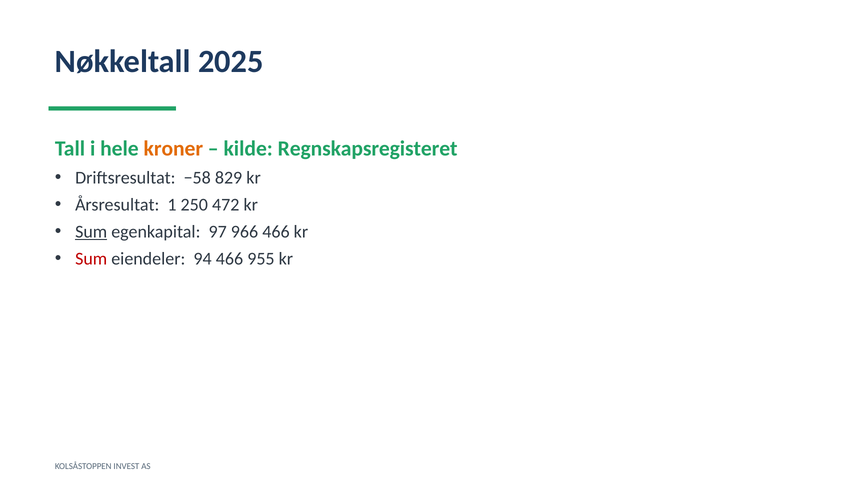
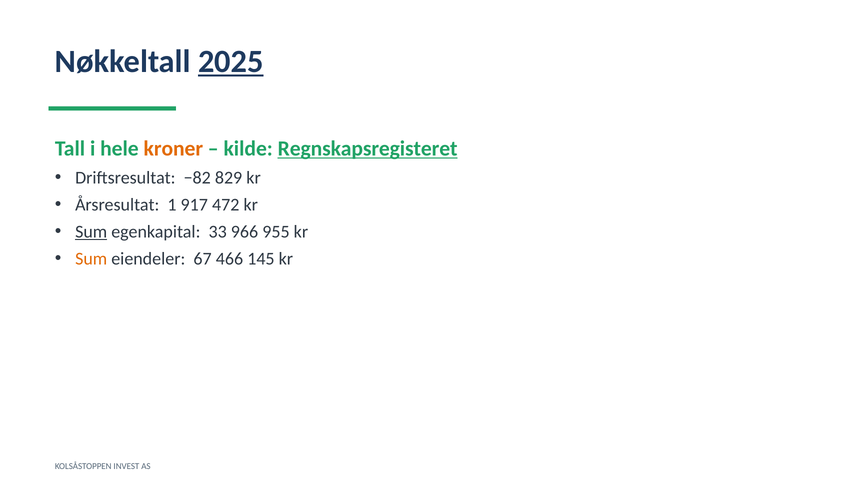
2025 underline: none -> present
Regnskapsregisteret underline: none -> present
−58: −58 -> −82
250: 250 -> 917
97: 97 -> 33
966 466: 466 -> 955
Sum at (91, 258) colour: red -> orange
94: 94 -> 67
955: 955 -> 145
